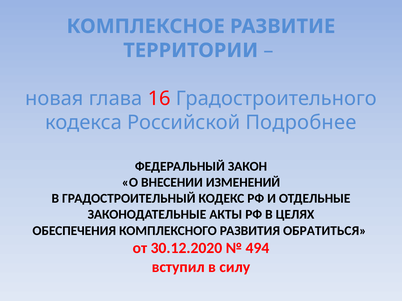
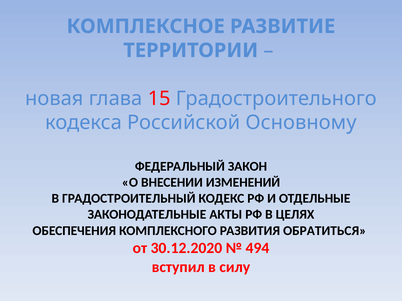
16: 16 -> 15
Подробнее: Подробнее -> Основному
